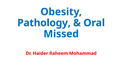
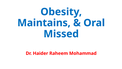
Pathology: Pathology -> Maintains
